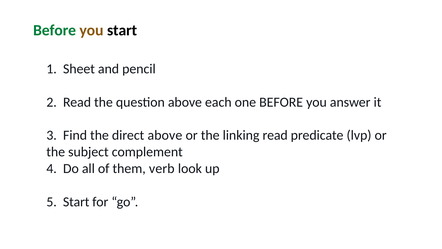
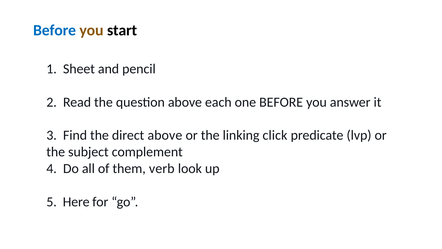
Before at (55, 30) colour: green -> blue
linking read: read -> click
5 Start: Start -> Here
